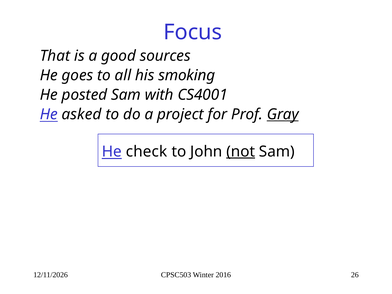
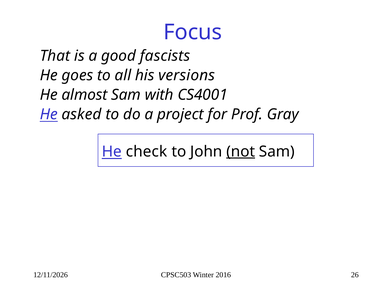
sources: sources -> fascists
smoking: smoking -> versions
posted: posted -> almost
Gray underline: present -> none
